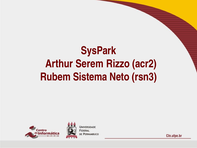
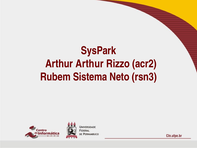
Arthur Serem: Serem -> Arthur
